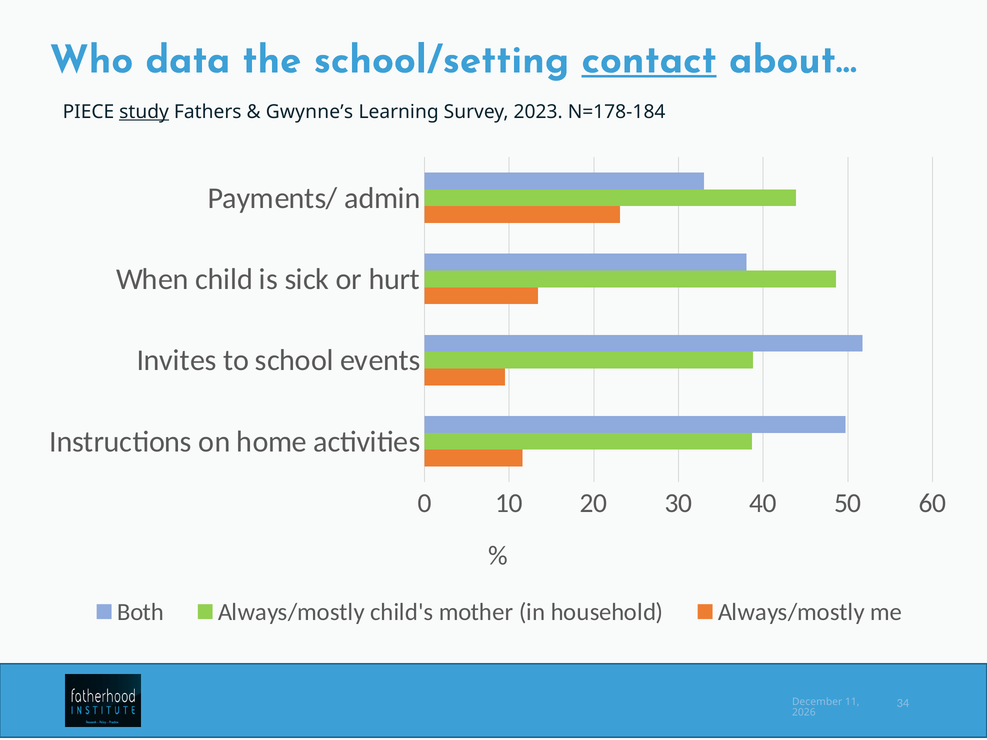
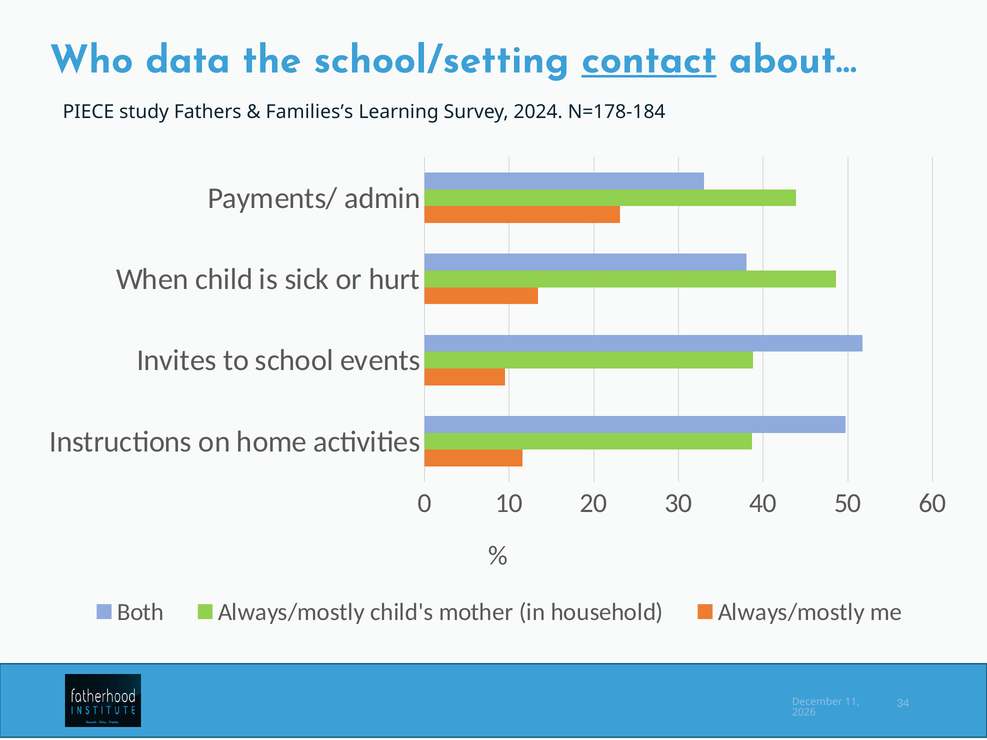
study underline: present -> none
Gwynne’s: Gwynne’s -> Families’s
2023: 2023 -> 2024
